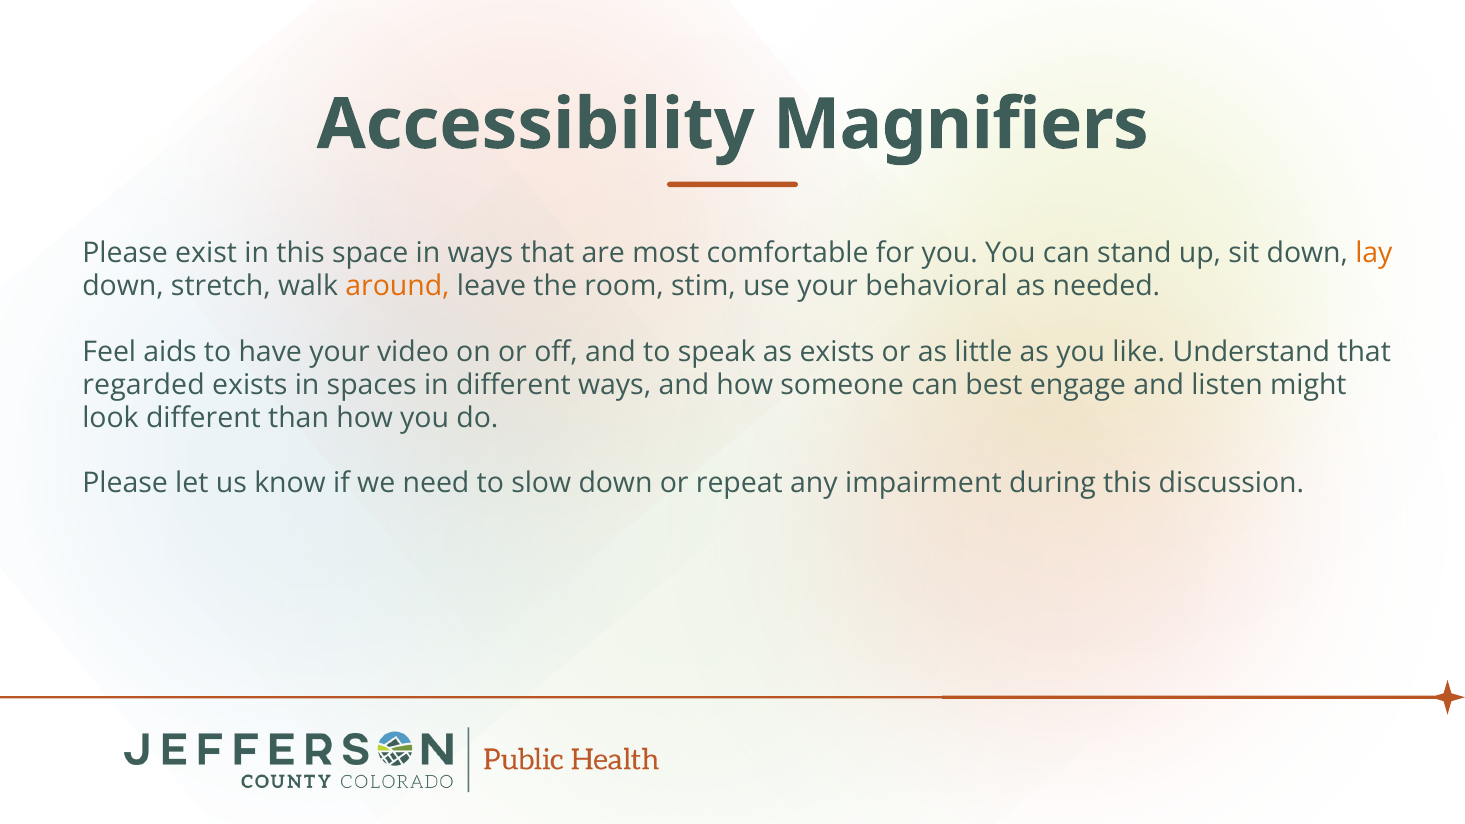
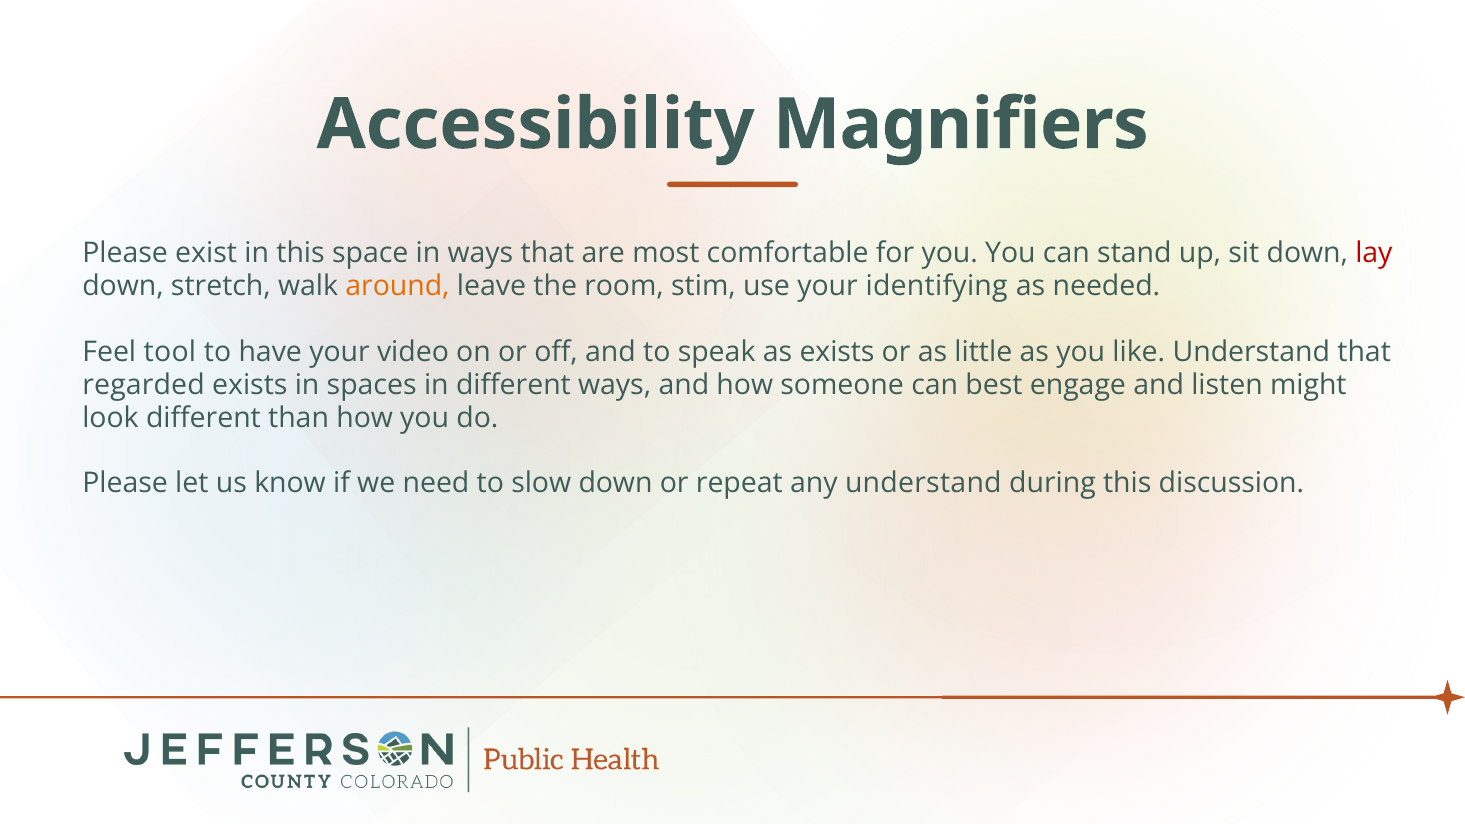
lay colour: orange -> red
behavioral: behavioral -> identifying
aids: aids -> tool
any impairment: impairment -> understand
